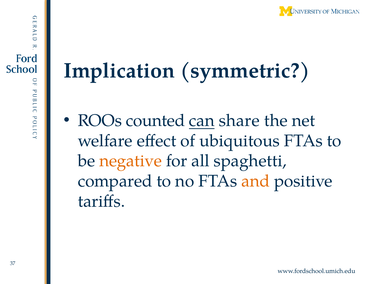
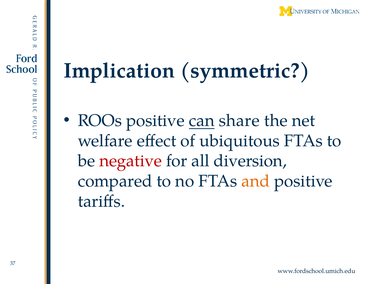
ROOs counted: counted -> positive
negative colour: orange -> red
spaghetti: spaghetti -> diversion
